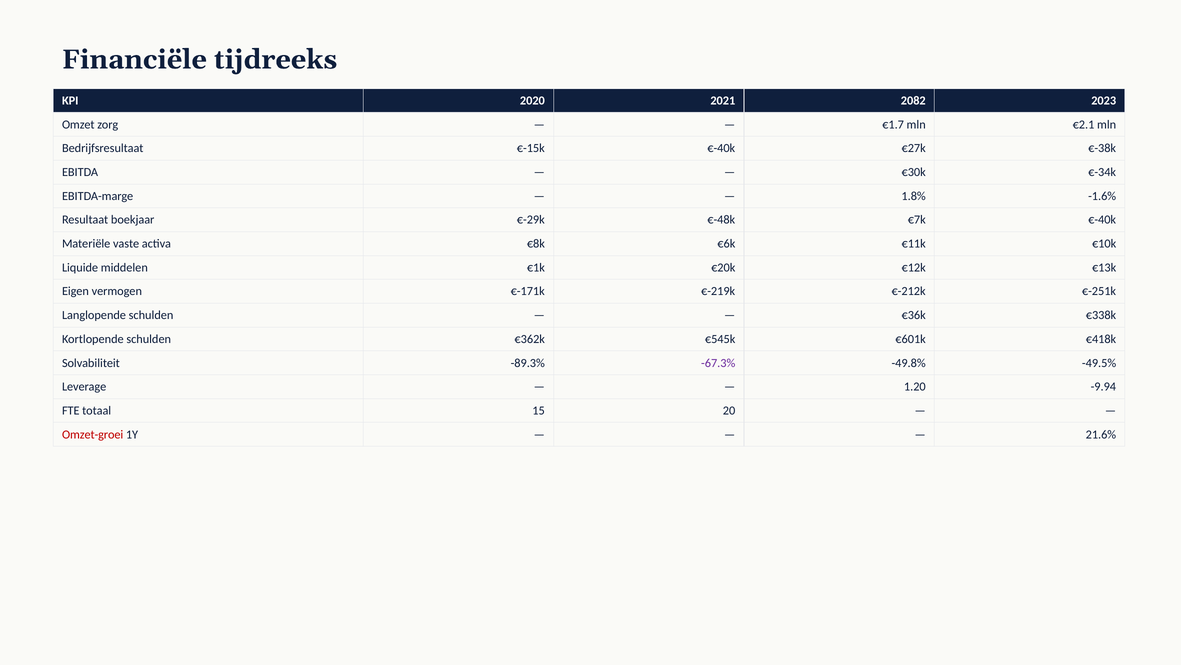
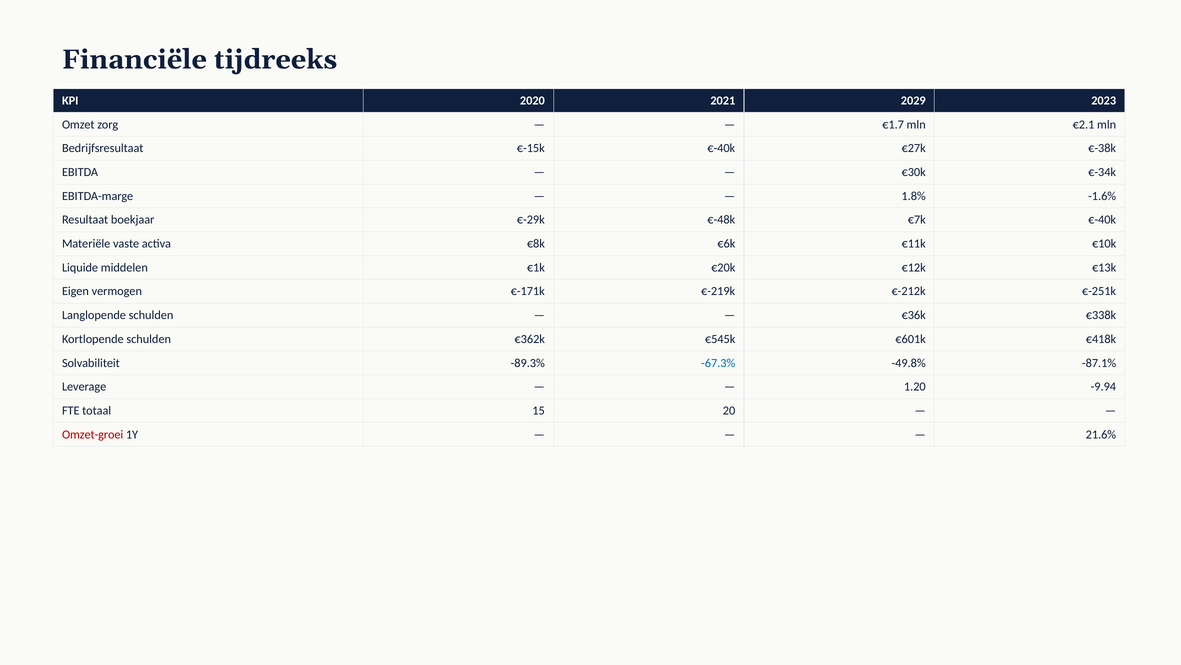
2082: 2082 -> 2029
-67.3% colour: purple -> blue
-49.5%: -49.5% -> -87.1%
